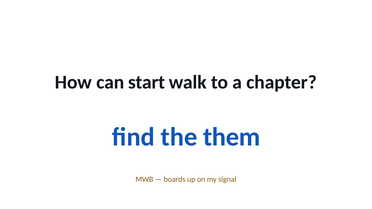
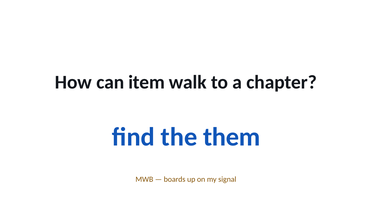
start: start -> item
